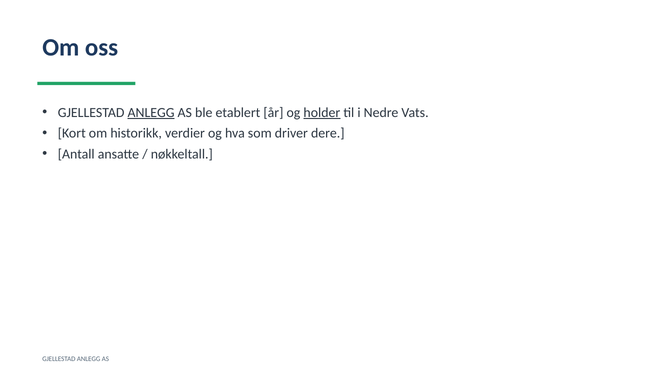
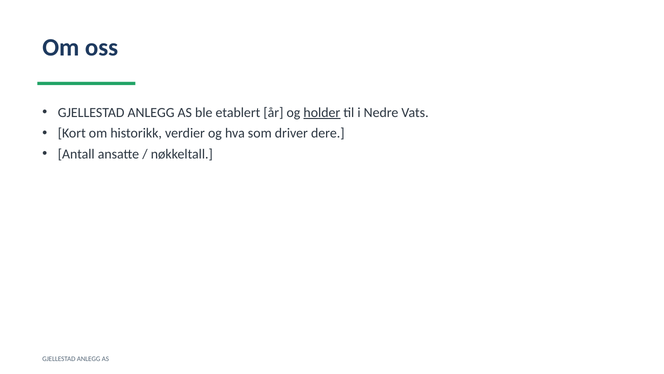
ANLEGG at (151, 112) underline: present -> none
